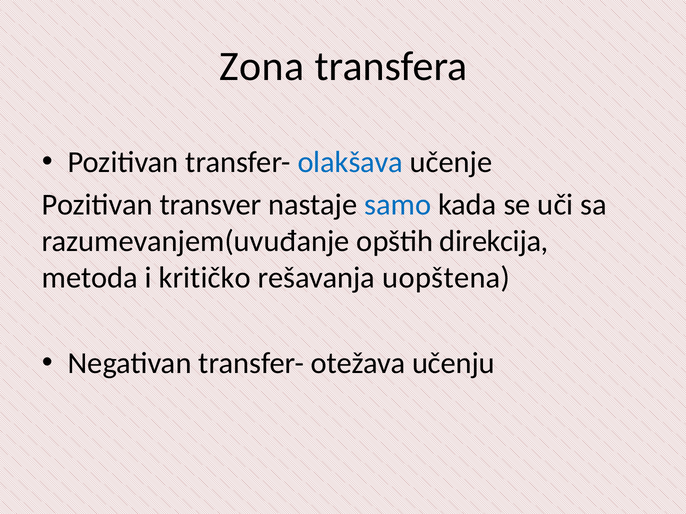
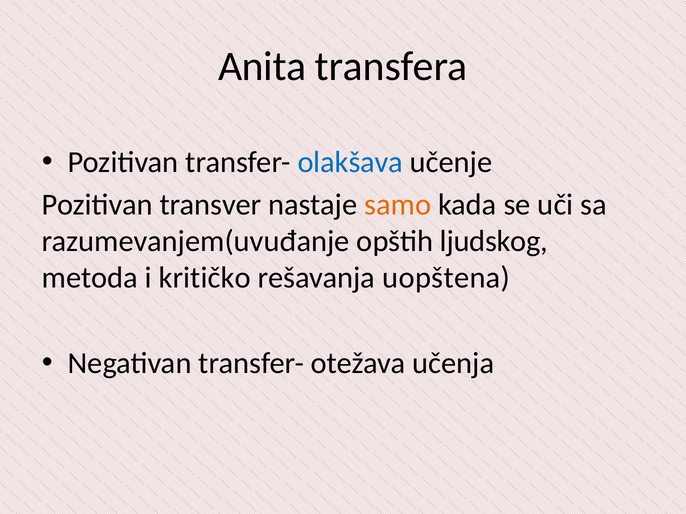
Zona: Zona -> Anita
samo colour: blue -> orange
direkcija: direkcija -> ljudskog
učenju: učenju -> učenja
